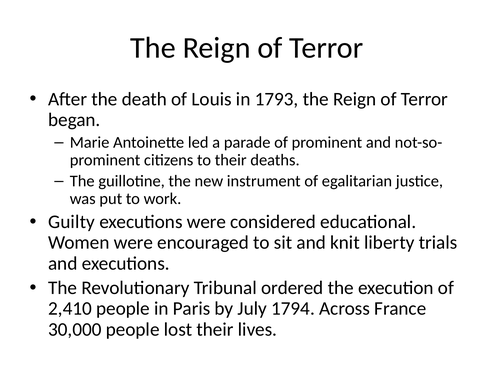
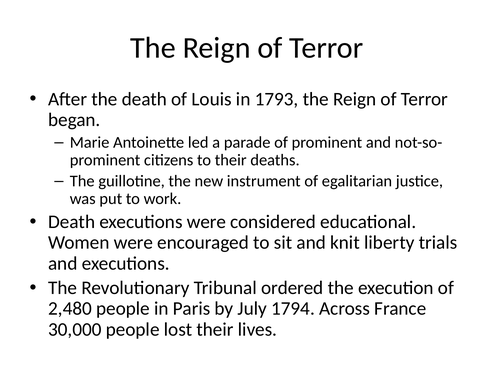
Guilty at (72, 222): Guilty -> Death
2,410: 2,410 -> 2,480
